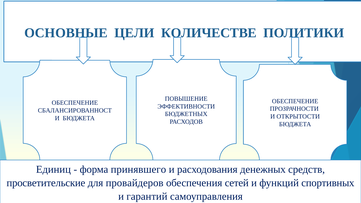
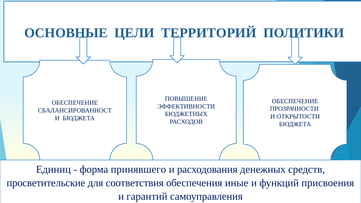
КОЛИЧЕСТВЕ: КОЛИЧЕСТВЕ -> ТЕРРИТОРИЙ
провайдеров: провайдеров -> соответствия
сетей: сетей -> иные
спортивных: спортивных -> присвоения
